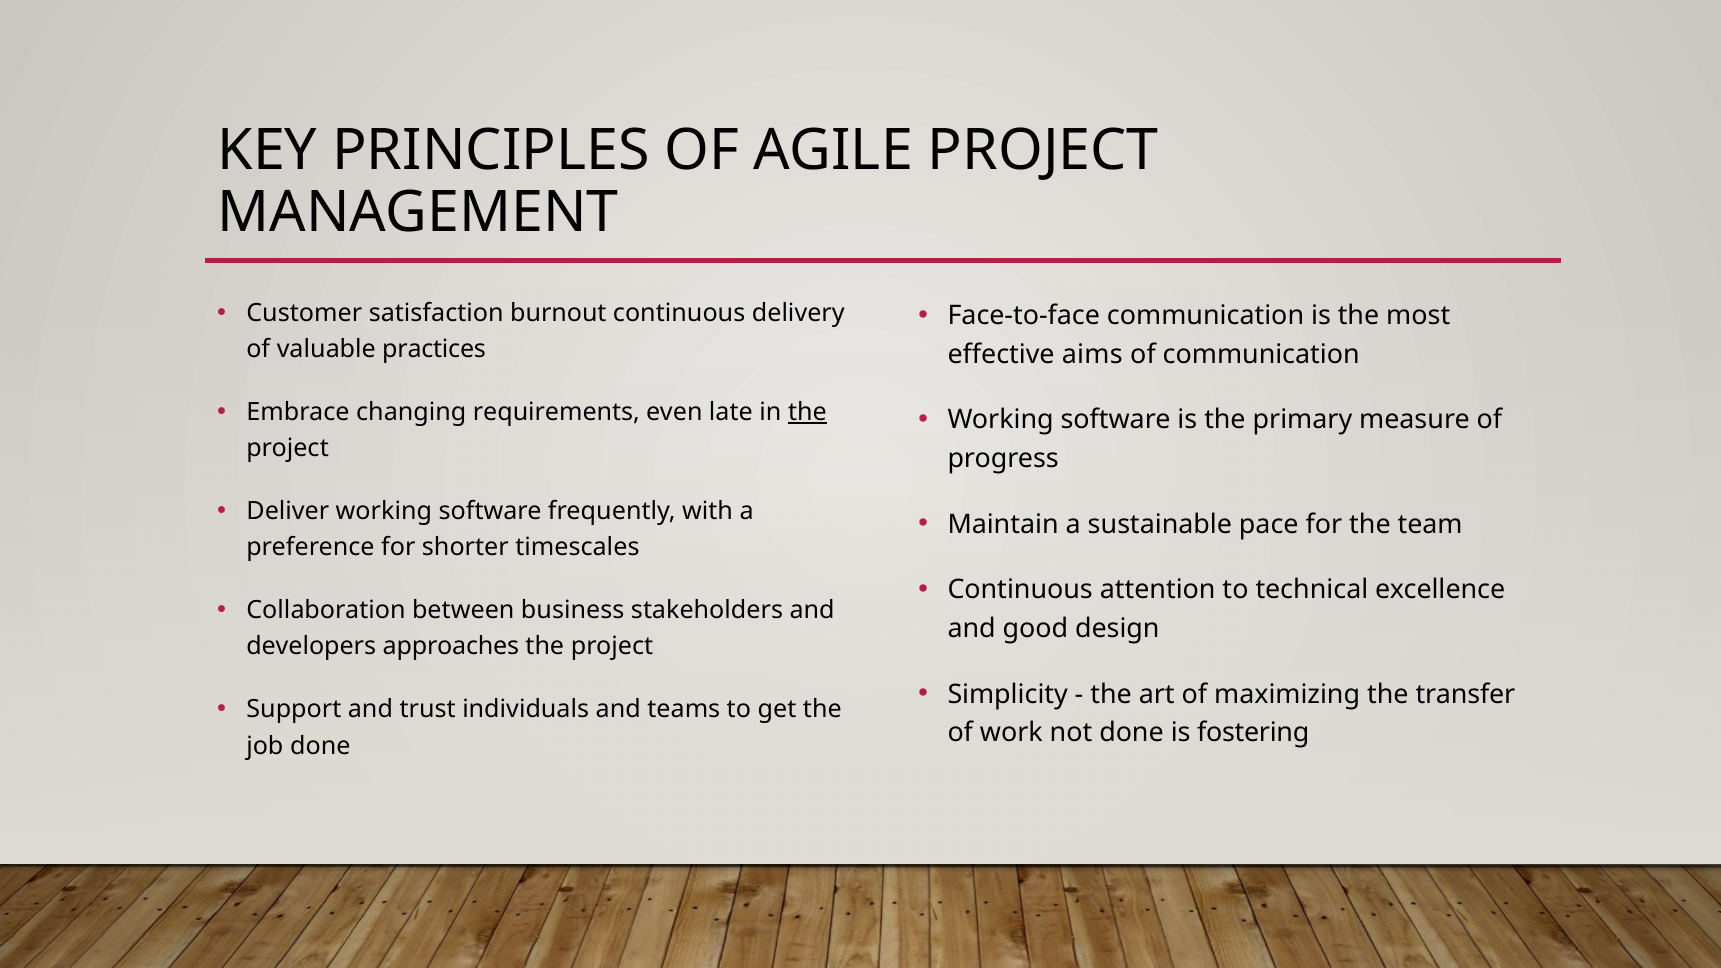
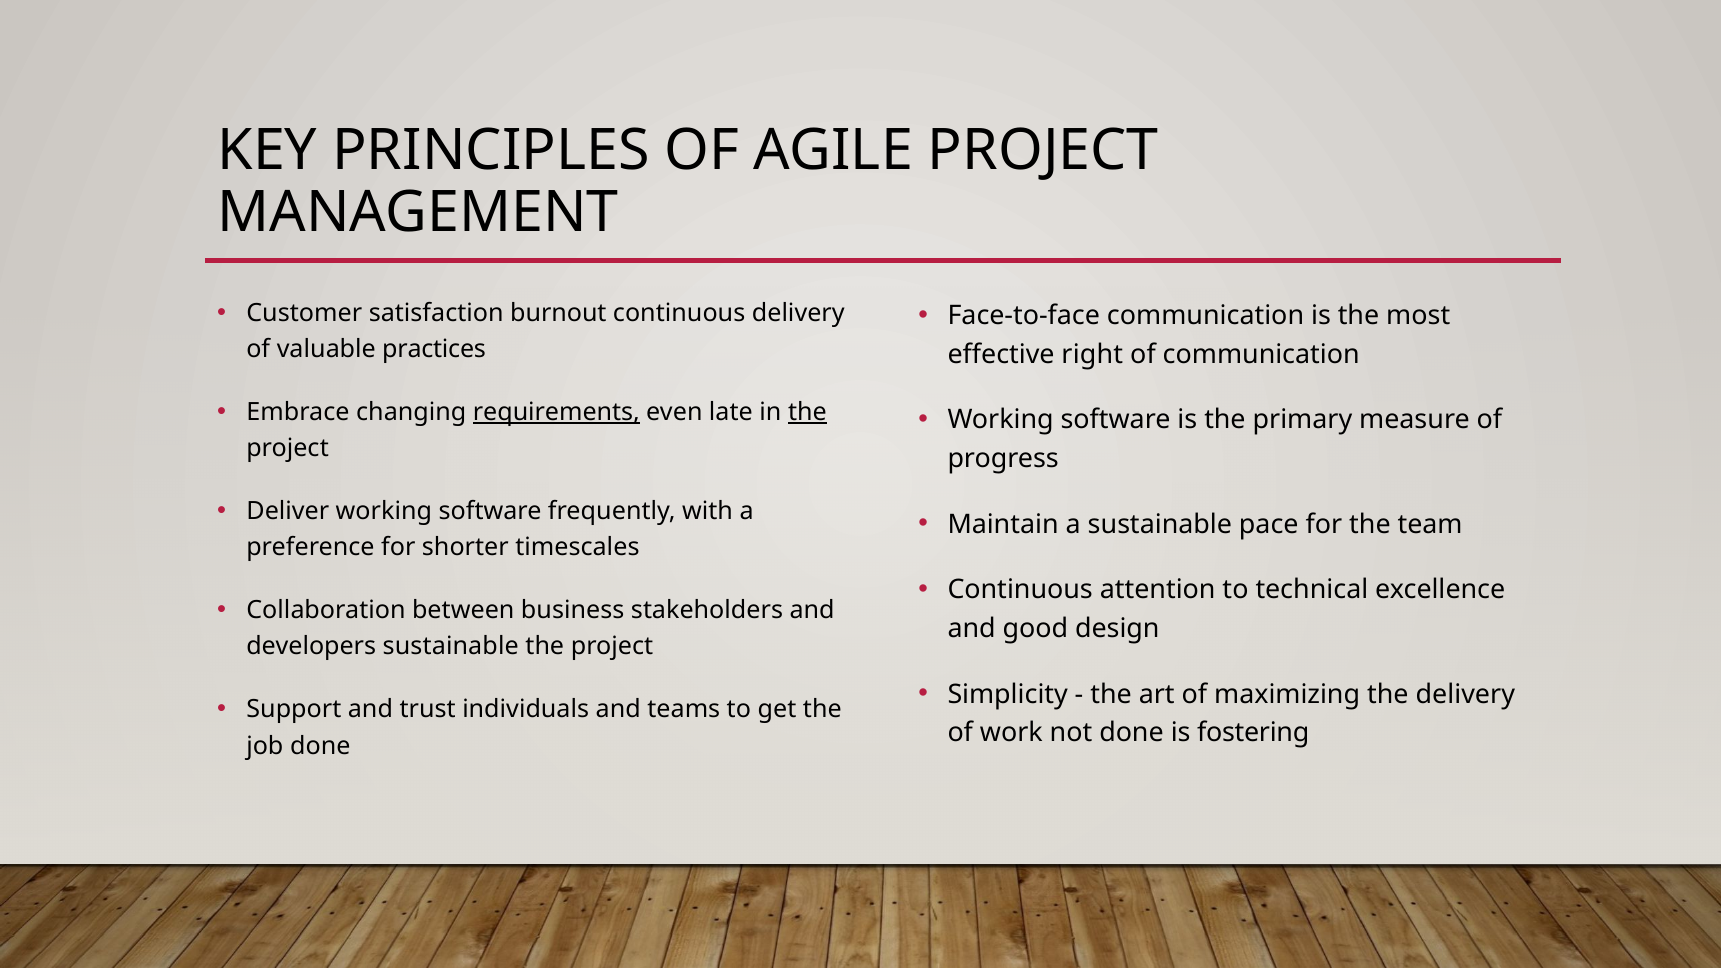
aims: aims -> right
requirements underline: none -> present
developers approaches: approaches -> sustainable
the transfer: transfer -> delivery
